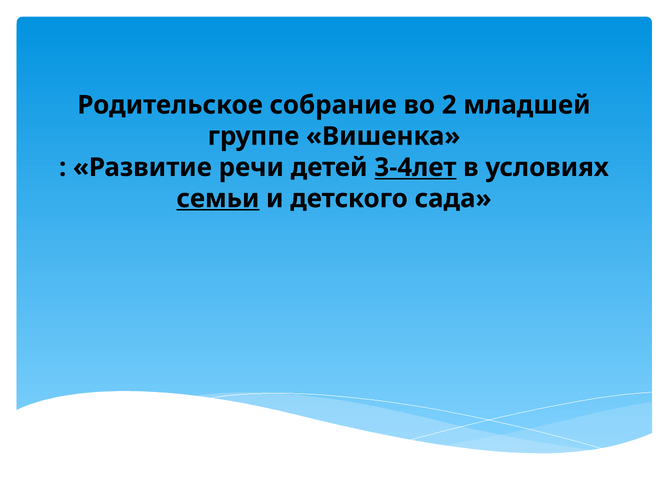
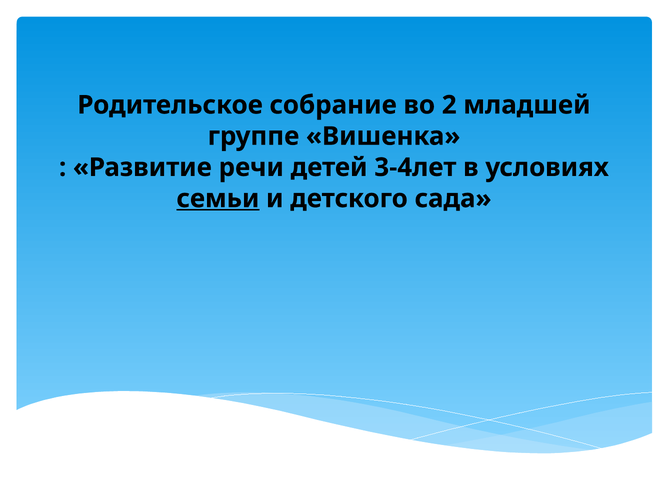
3-4лет underline: present -> none
